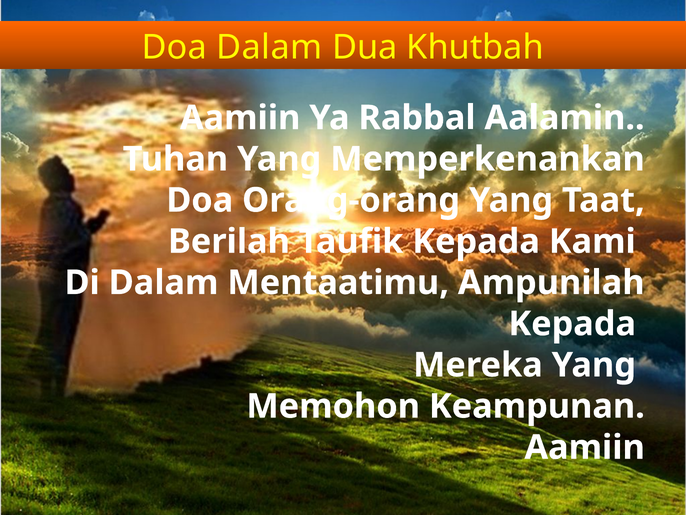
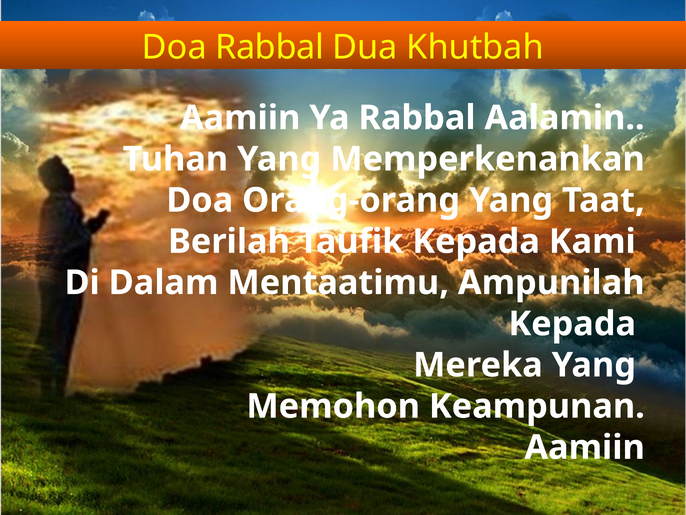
Doa Dalam: Dalam -> Rabbal
